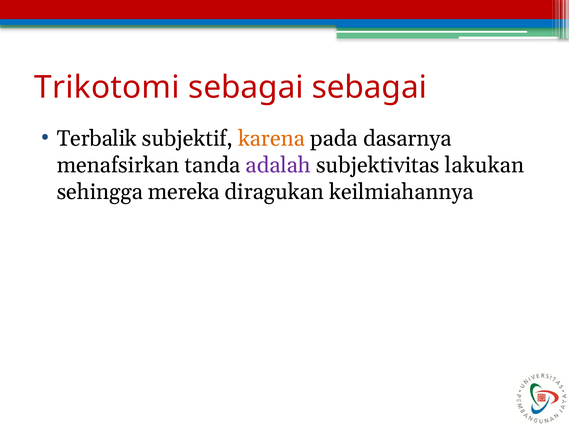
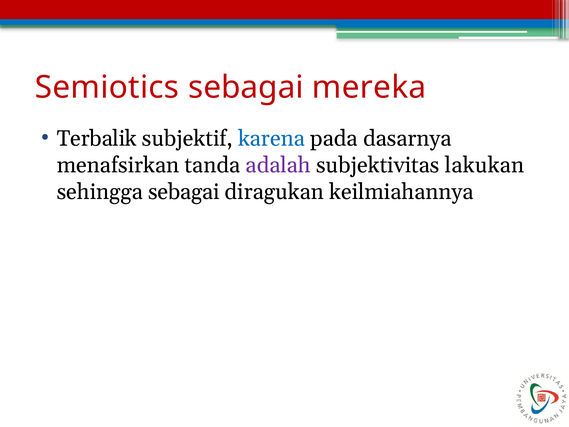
Trikotomi: Trikotomi -> Semiotics
sebagai sebagai: sebagai -> mereka
karena colour: orange -> blue
sehingga mereka: mereka -> sebagai
